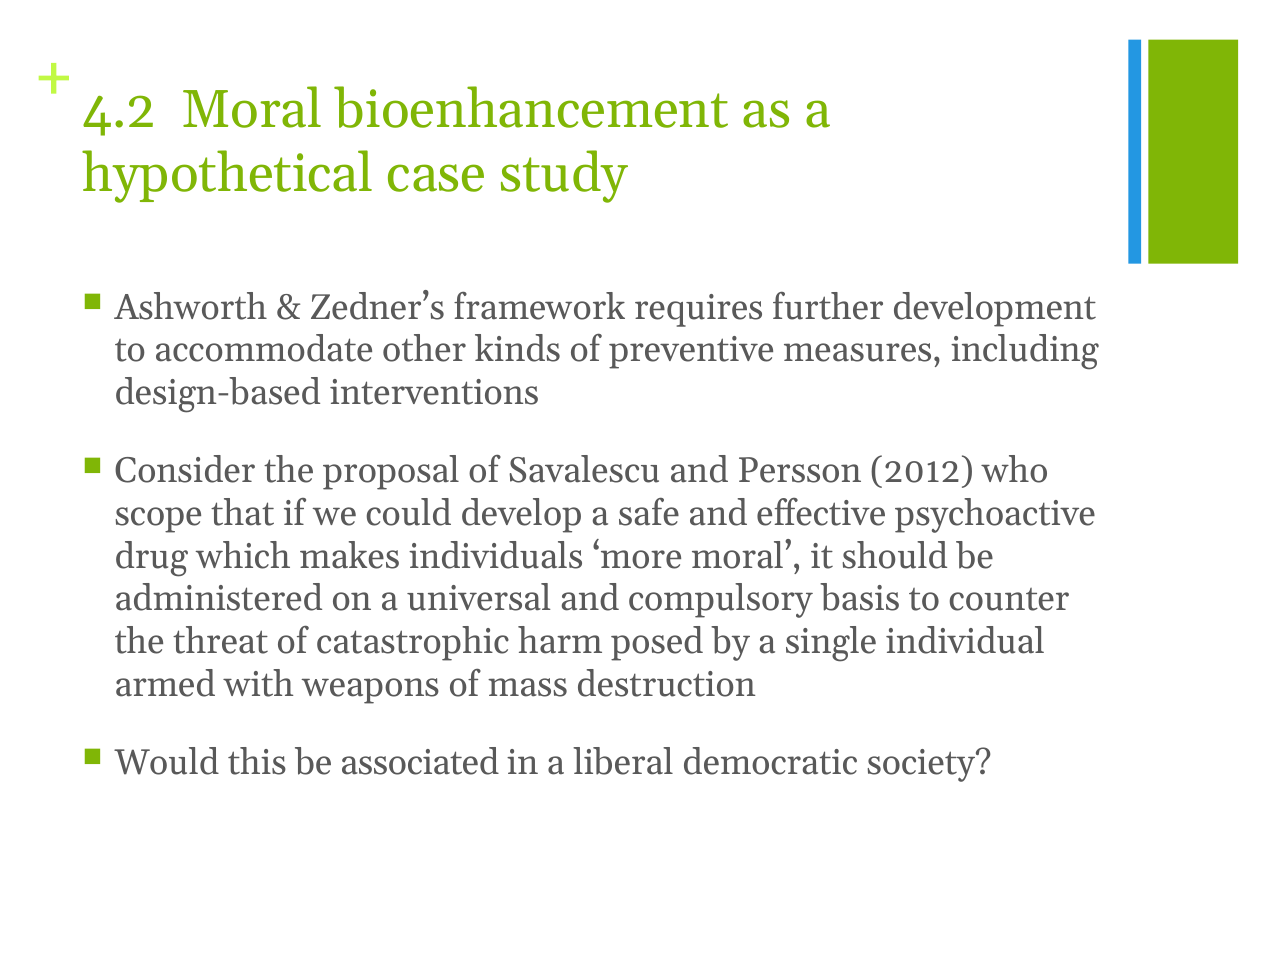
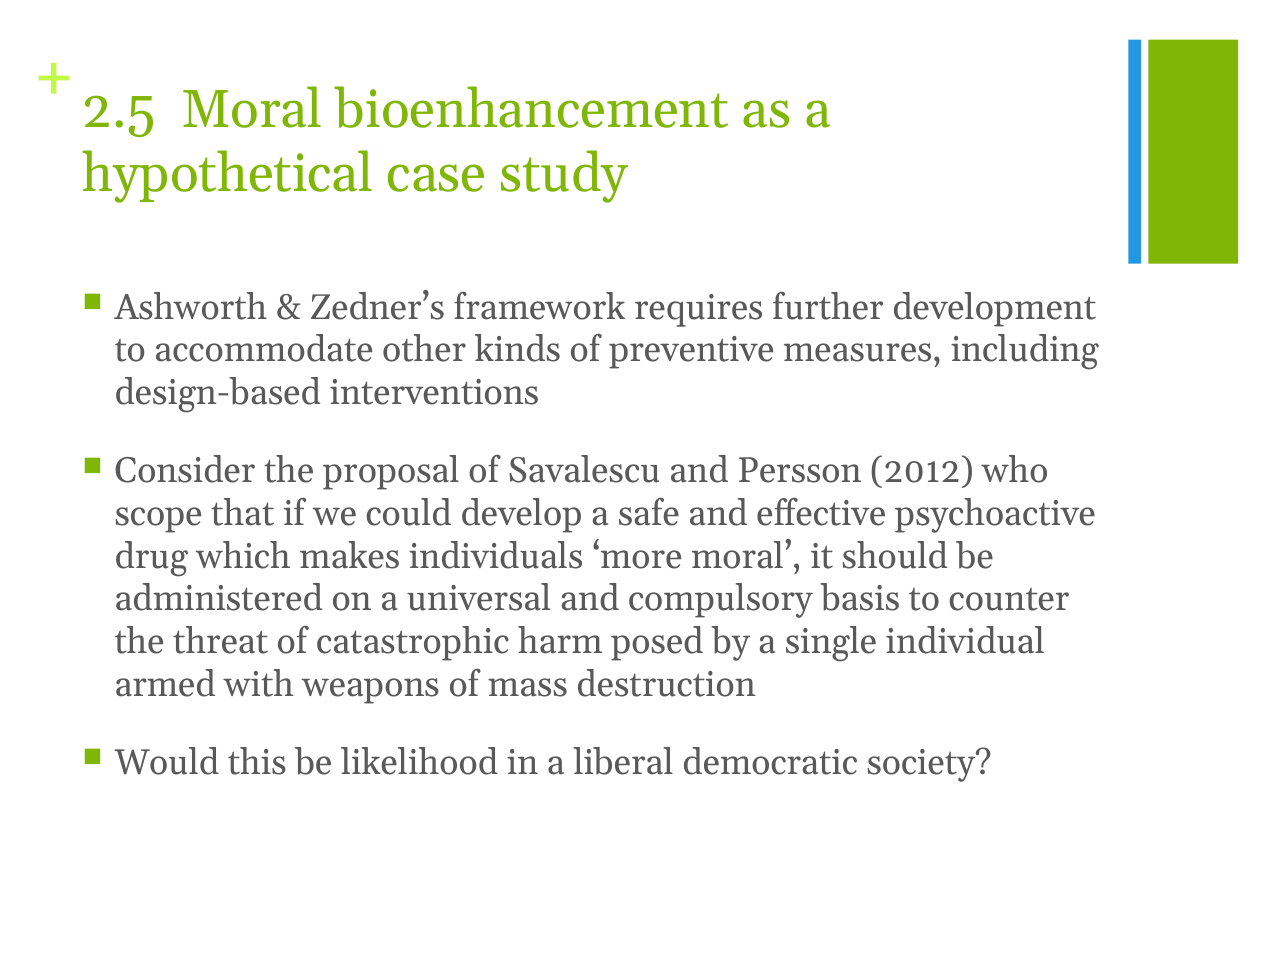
4.2: 4.2 -> 2.5
associated: associated -> likelihood
